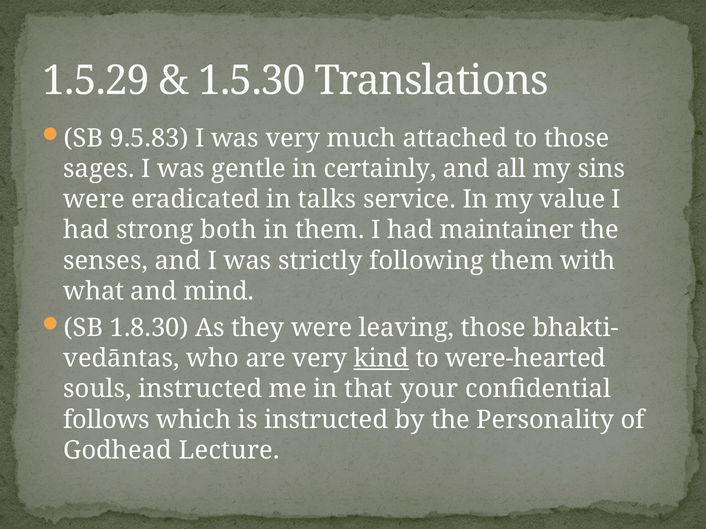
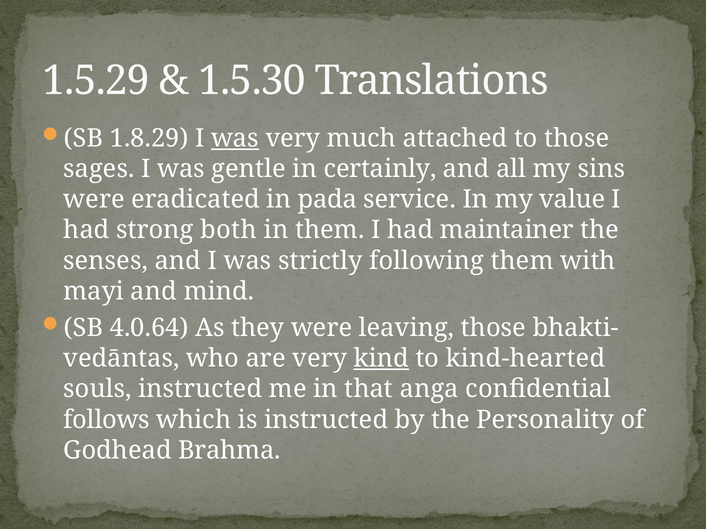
9.5.83: 9.5.83 -> 1.8.29
was at (235, 138) underline: none -> present
talks: talks -> pada
what: what -> mayi
1.8.30: 1.8.30 -> 4.0.64
were-hearted: were-hearted -> kind-hearted
your: your -> anga
Lecture: Lecture -> Brahma
